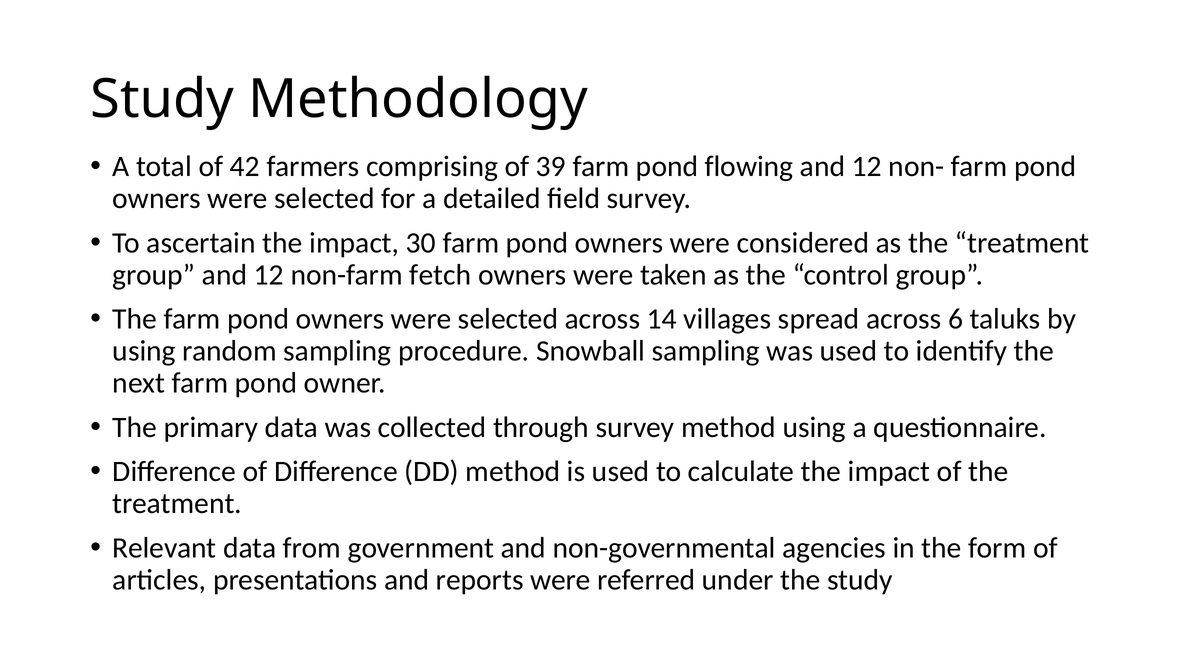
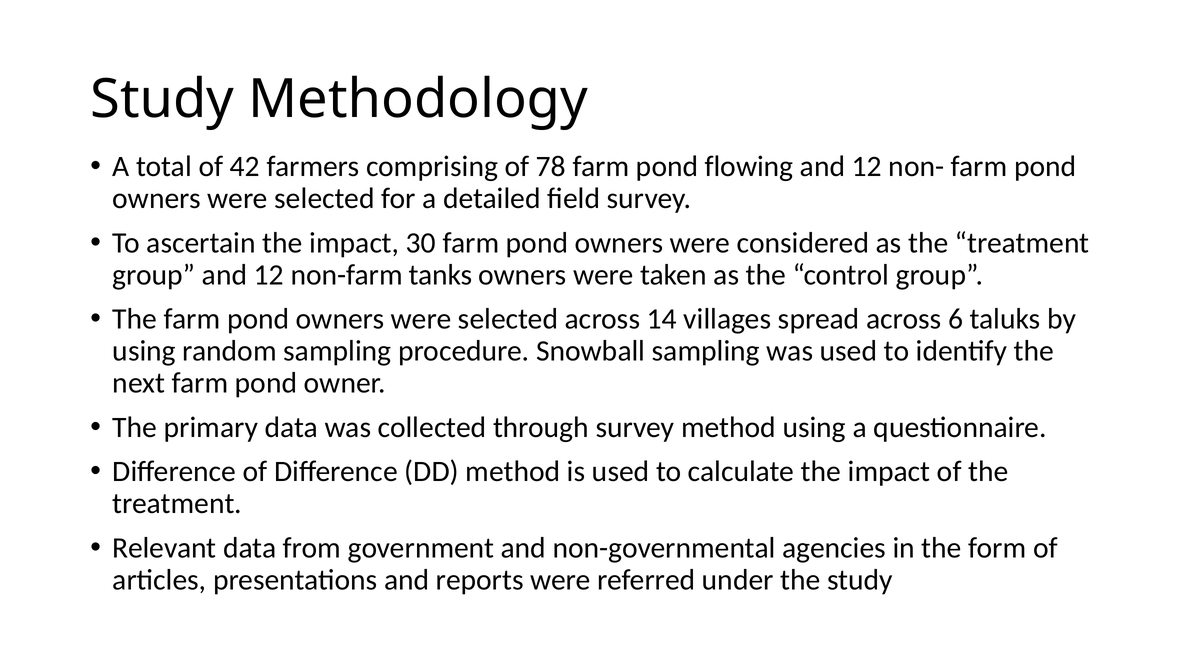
39: 39 -> 78
fetch: fetch -> tanks
